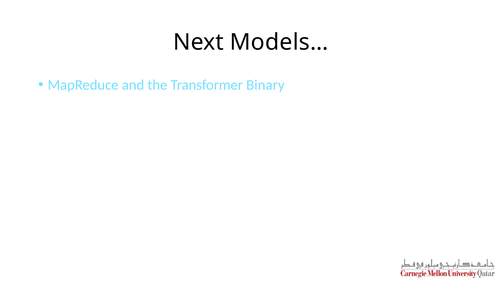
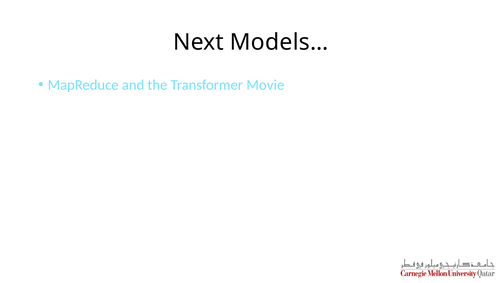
Binary: Binary -> Movie
